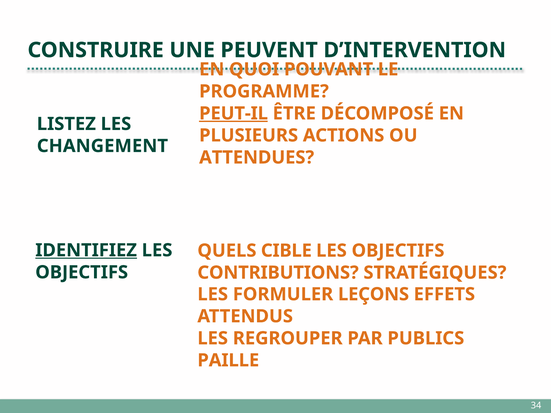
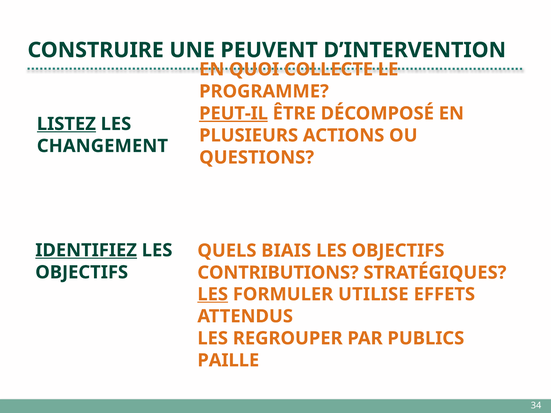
POUVANT: POUVANT -> COLLECTE
LISTEZ underline: none -> present
ATTENDUES: ATTENDUES -> QUESTIONS
CIBLE: CIBLE -> BIAIS
LES at (213, 294) underline: none -> present
LEÇONS: LEÇONS -> UTILISE
